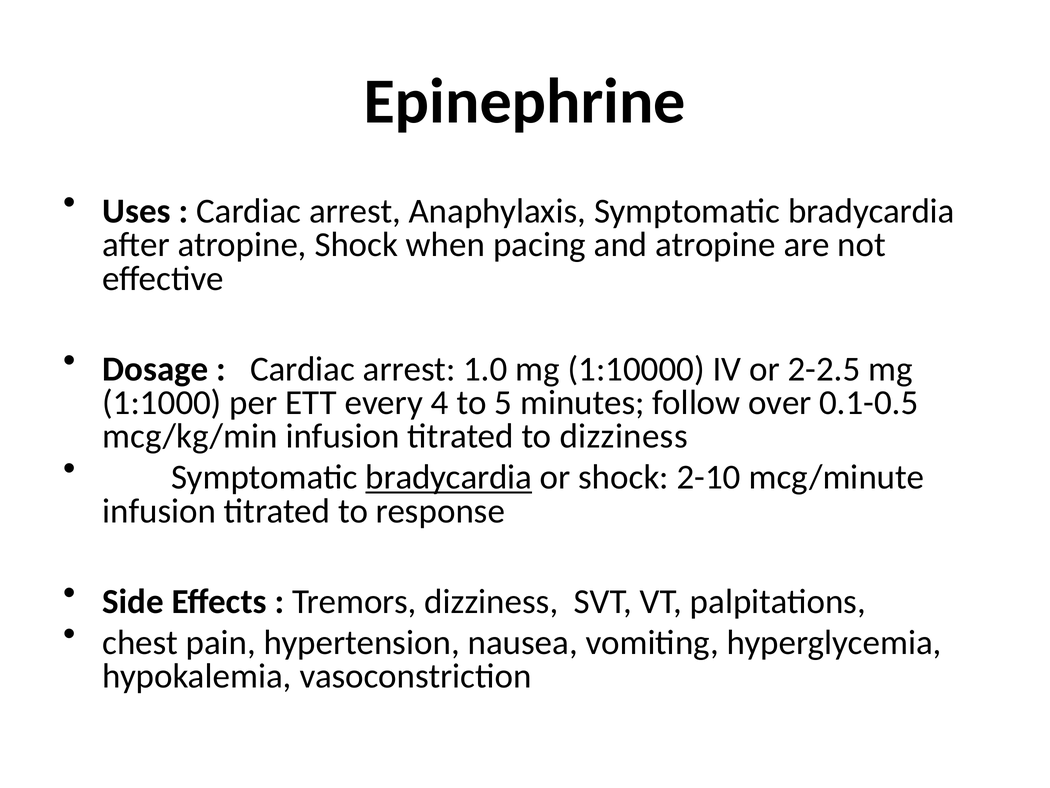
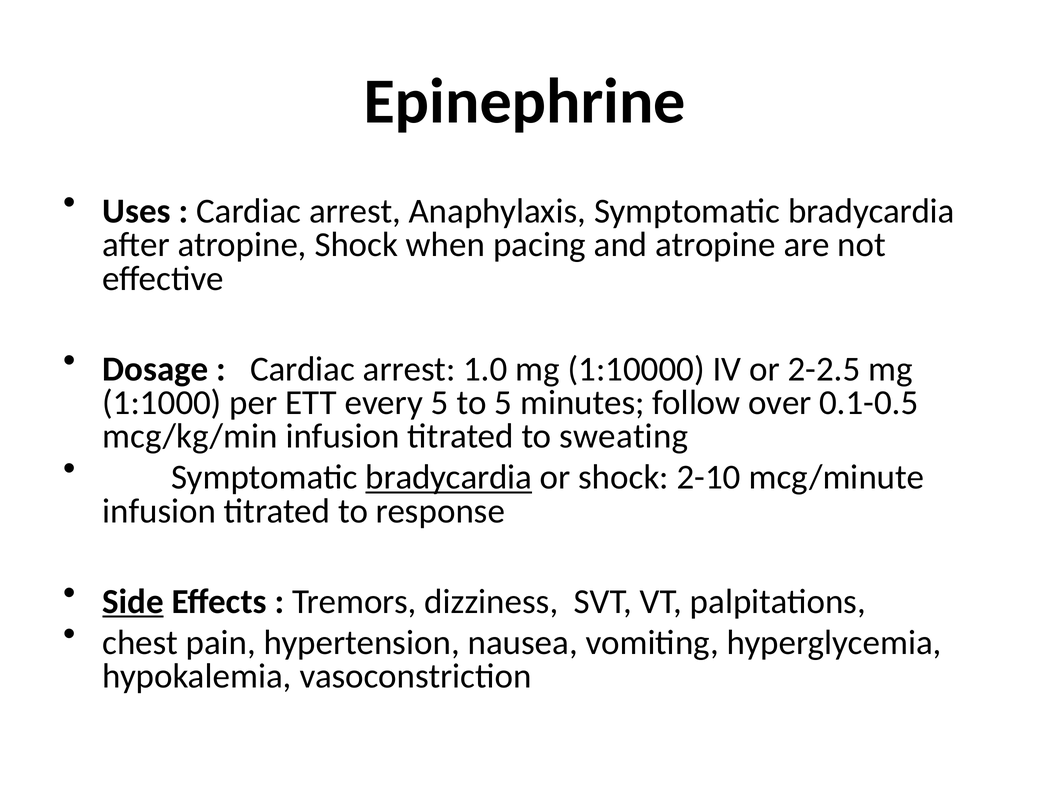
every 4: 4 -> 5
to dizziness: dizziness -> sweating
Side underline: none -> present
